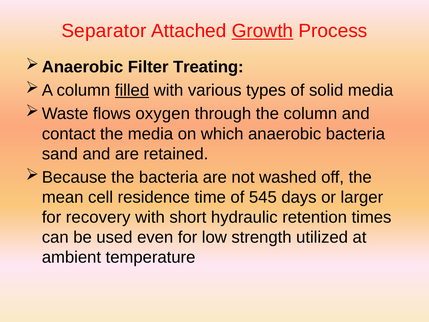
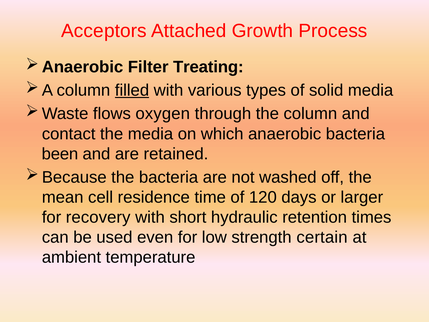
Separator: Separator -> Acceptors
Growth underline: present -> none
sand: sand -> been
545: 545 -> 120
utilized: utilized -> certain
